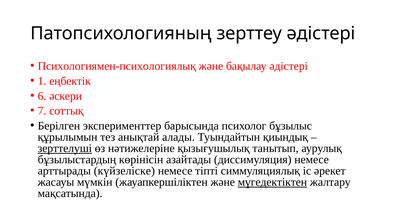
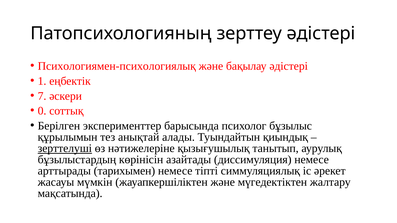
6: 6 -> 7
7: 7 -> 0
күйзеліске: күйзеліске -> тарихымен
мүгедектіктен underline: present -> none
